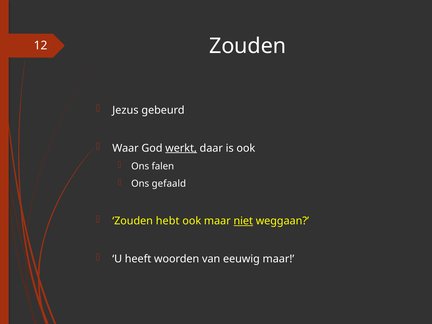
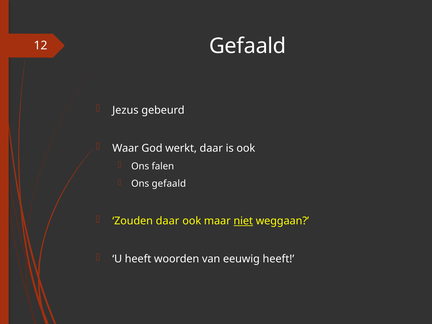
12 Zouden: Zouden -> Gefaald
werkt underline: present -> none
Zouden hebt: hebt -> daar
eeuwig maar: maar -> heeft
